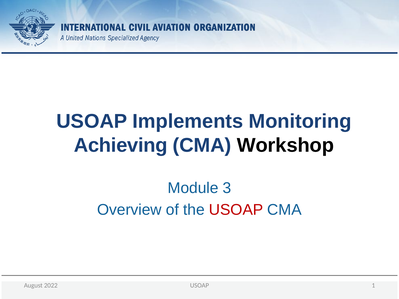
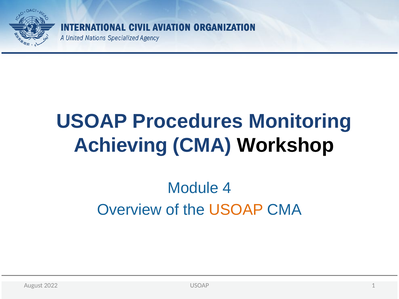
Implements: Implements -> Procedures
3: 3 -> 4
USOAP at (236, 210) colour: red -> orange
